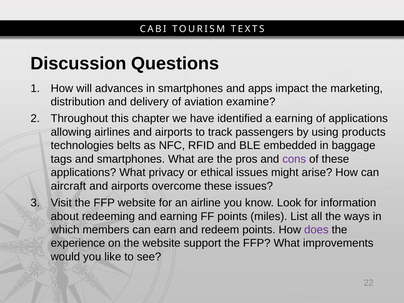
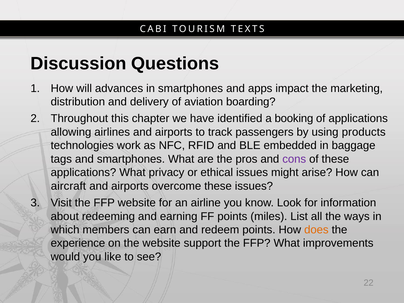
examine: examine -> boarding
a earning: earning -> booking
belts: belts -> work
does colour: purple -> orange
